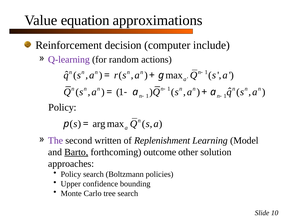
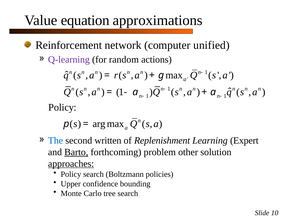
decision: decision -> network
include: include -> unified
The colour: purple -> blue
Model: Model -> Expert
outcome: outcome -> problem
approaches underline: none -> present
